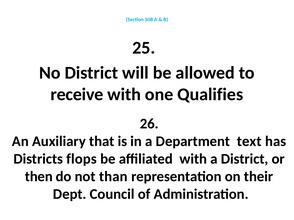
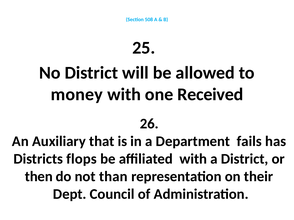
receive: receive -> money
Qualifies: Qualifies -> Received
text: text -> fails
